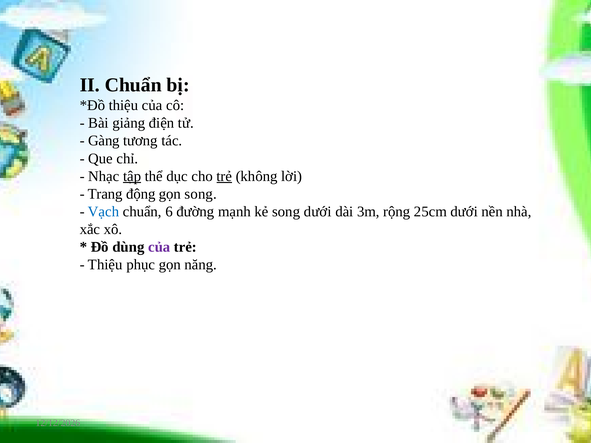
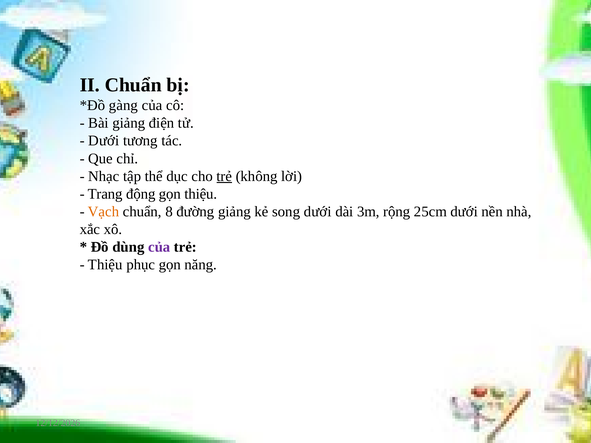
thiệu at (123, 105): thiệu -> gàng
Gàng at (104, 141): Gàng -> Dưới
tập underline: present -> none
gọn song: song -> thiệu
Vạch colour: blue -> orange
6: 6 -> 8
đường mạnh: mạnh -> giảng
